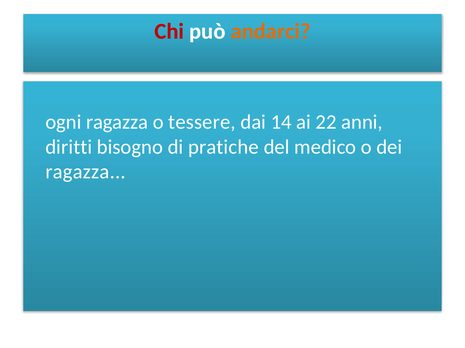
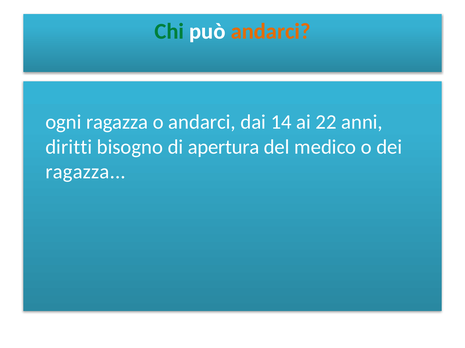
Chi colour: red -> green
o tessere: tessere -> andarci
pratiche: pratiche -> apertura
